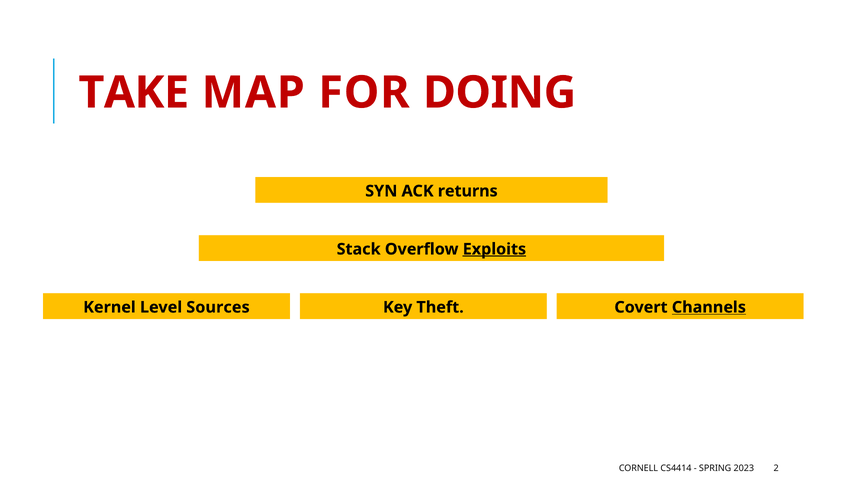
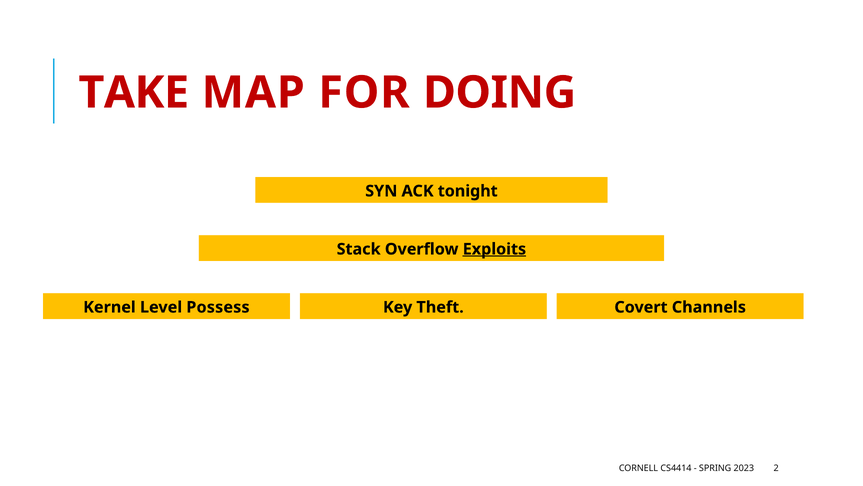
returns: returns -> tonight
Sources: Sources -> Possess
Channels underline: present -> none
